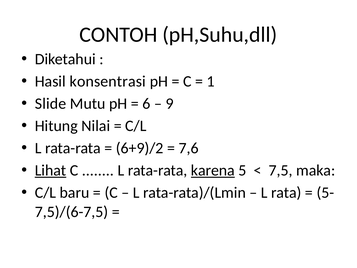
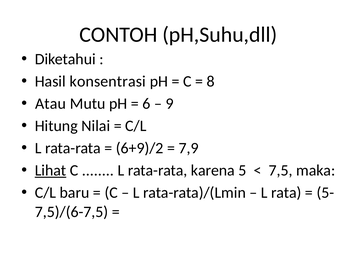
1: 1 -> 8
Slide: Slide -> Atau
7,6: 7,6 -> 7,9
karena underline: present -> none
